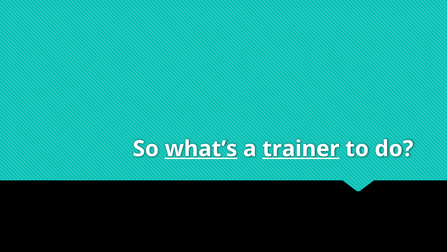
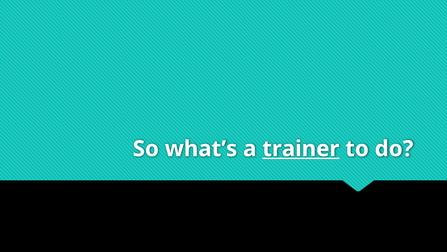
what’s underline: present -> none
